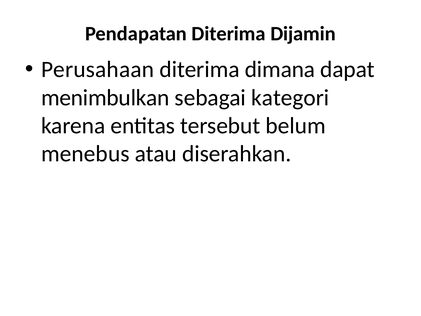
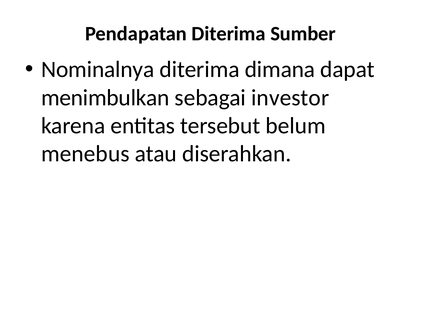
Dijamin: Dijamin -> Sumber
Perusahaan: Perusahaan -> Nominalnya
kategori: kategori -> investor
